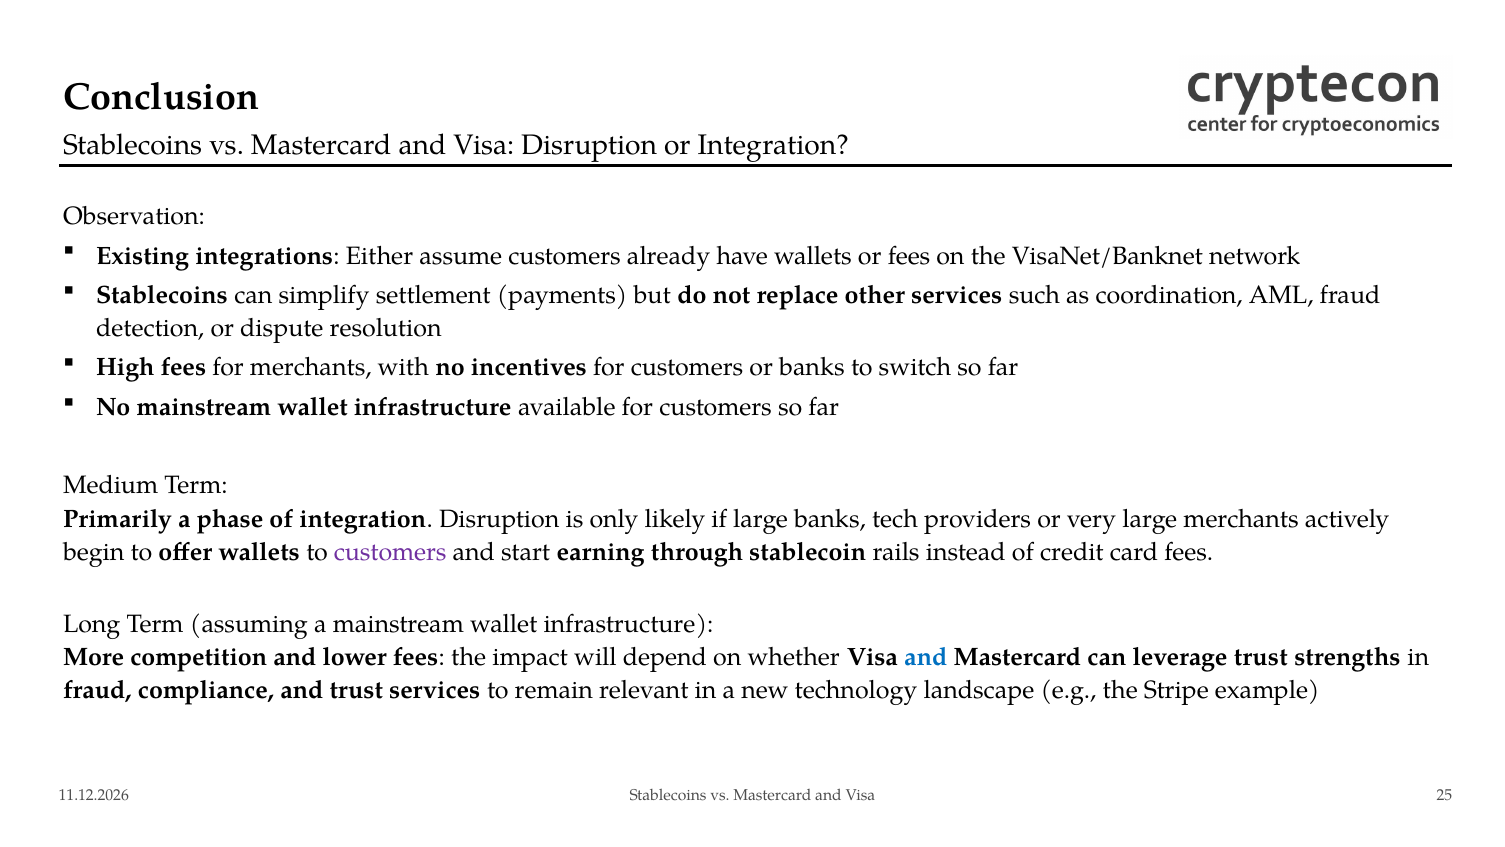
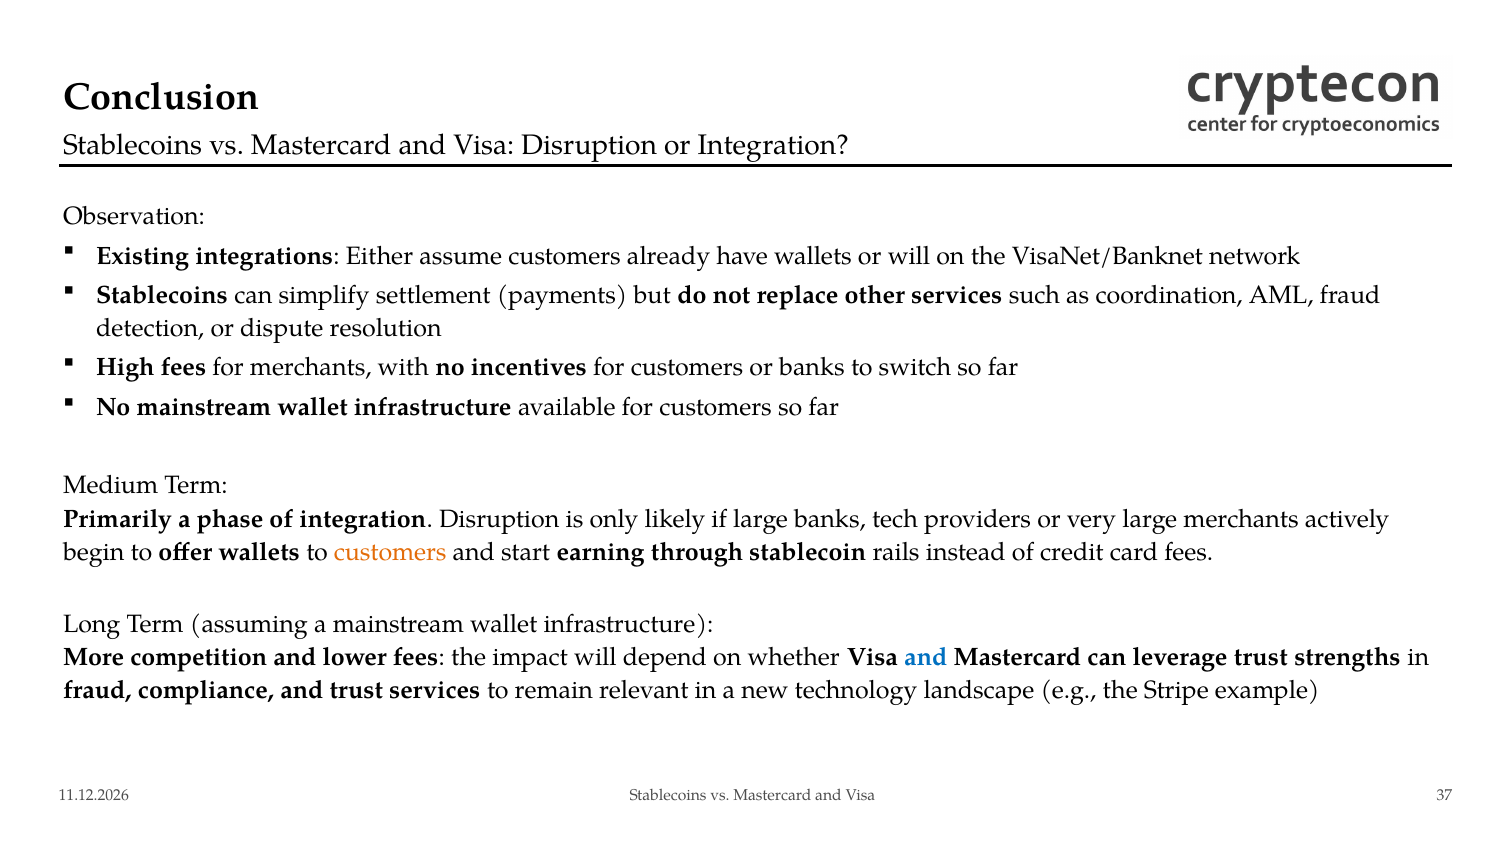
or fees: fees -> will
customers at (390, 552) colour: purple -> orange
25: 25 -> 37
